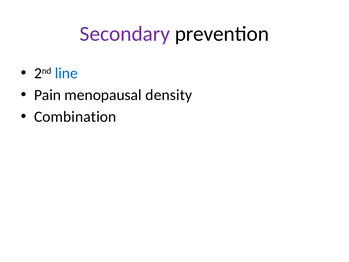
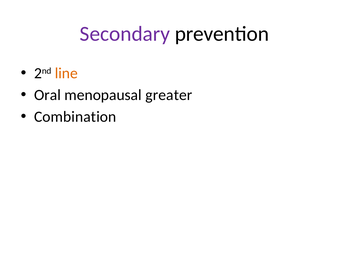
line colour: blue -> orange
Pain: Pain -> Oral
density: density -> greater
